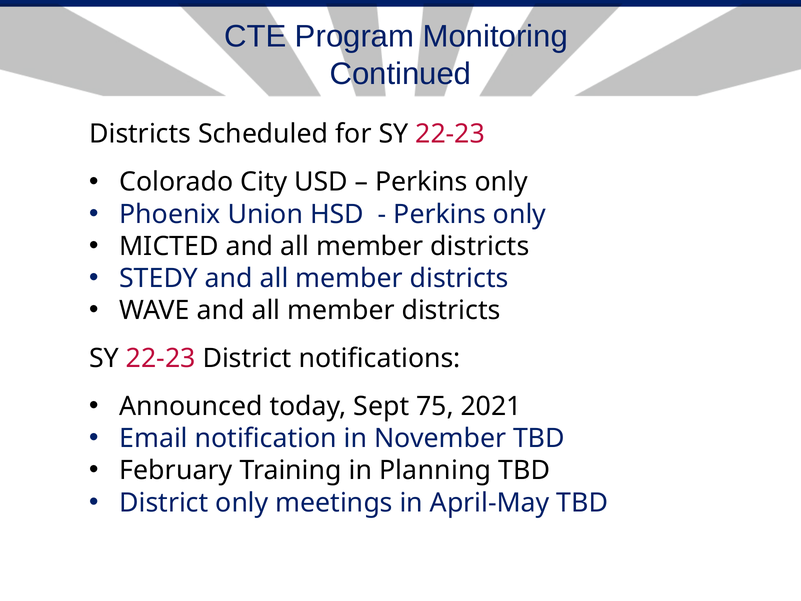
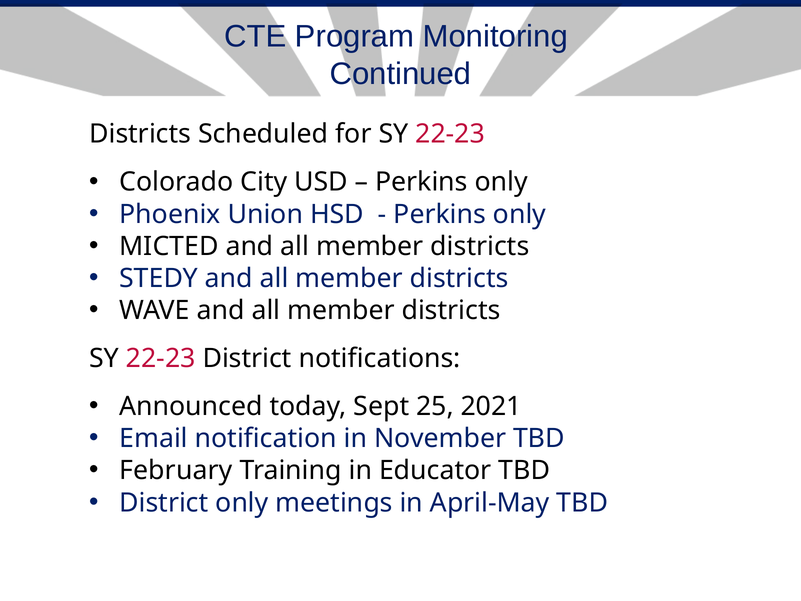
75: 75 -> 25
Planning: Planning -> Educator
